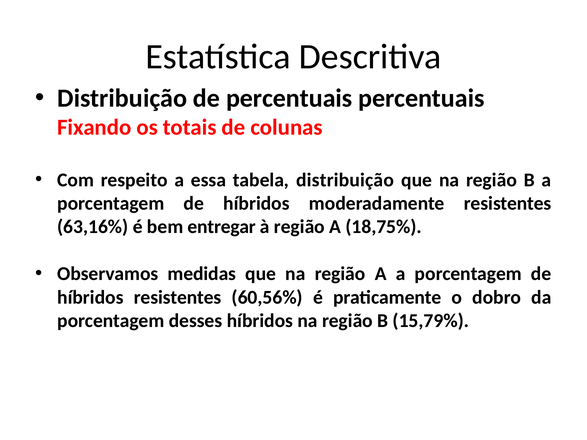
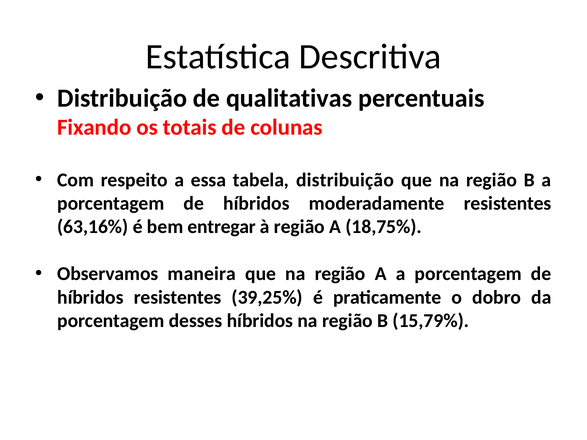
de percentuais: percentuais -> qualitativas
medidas: medidas -> maneira
60,56%: 60,56% -> 39,25%
